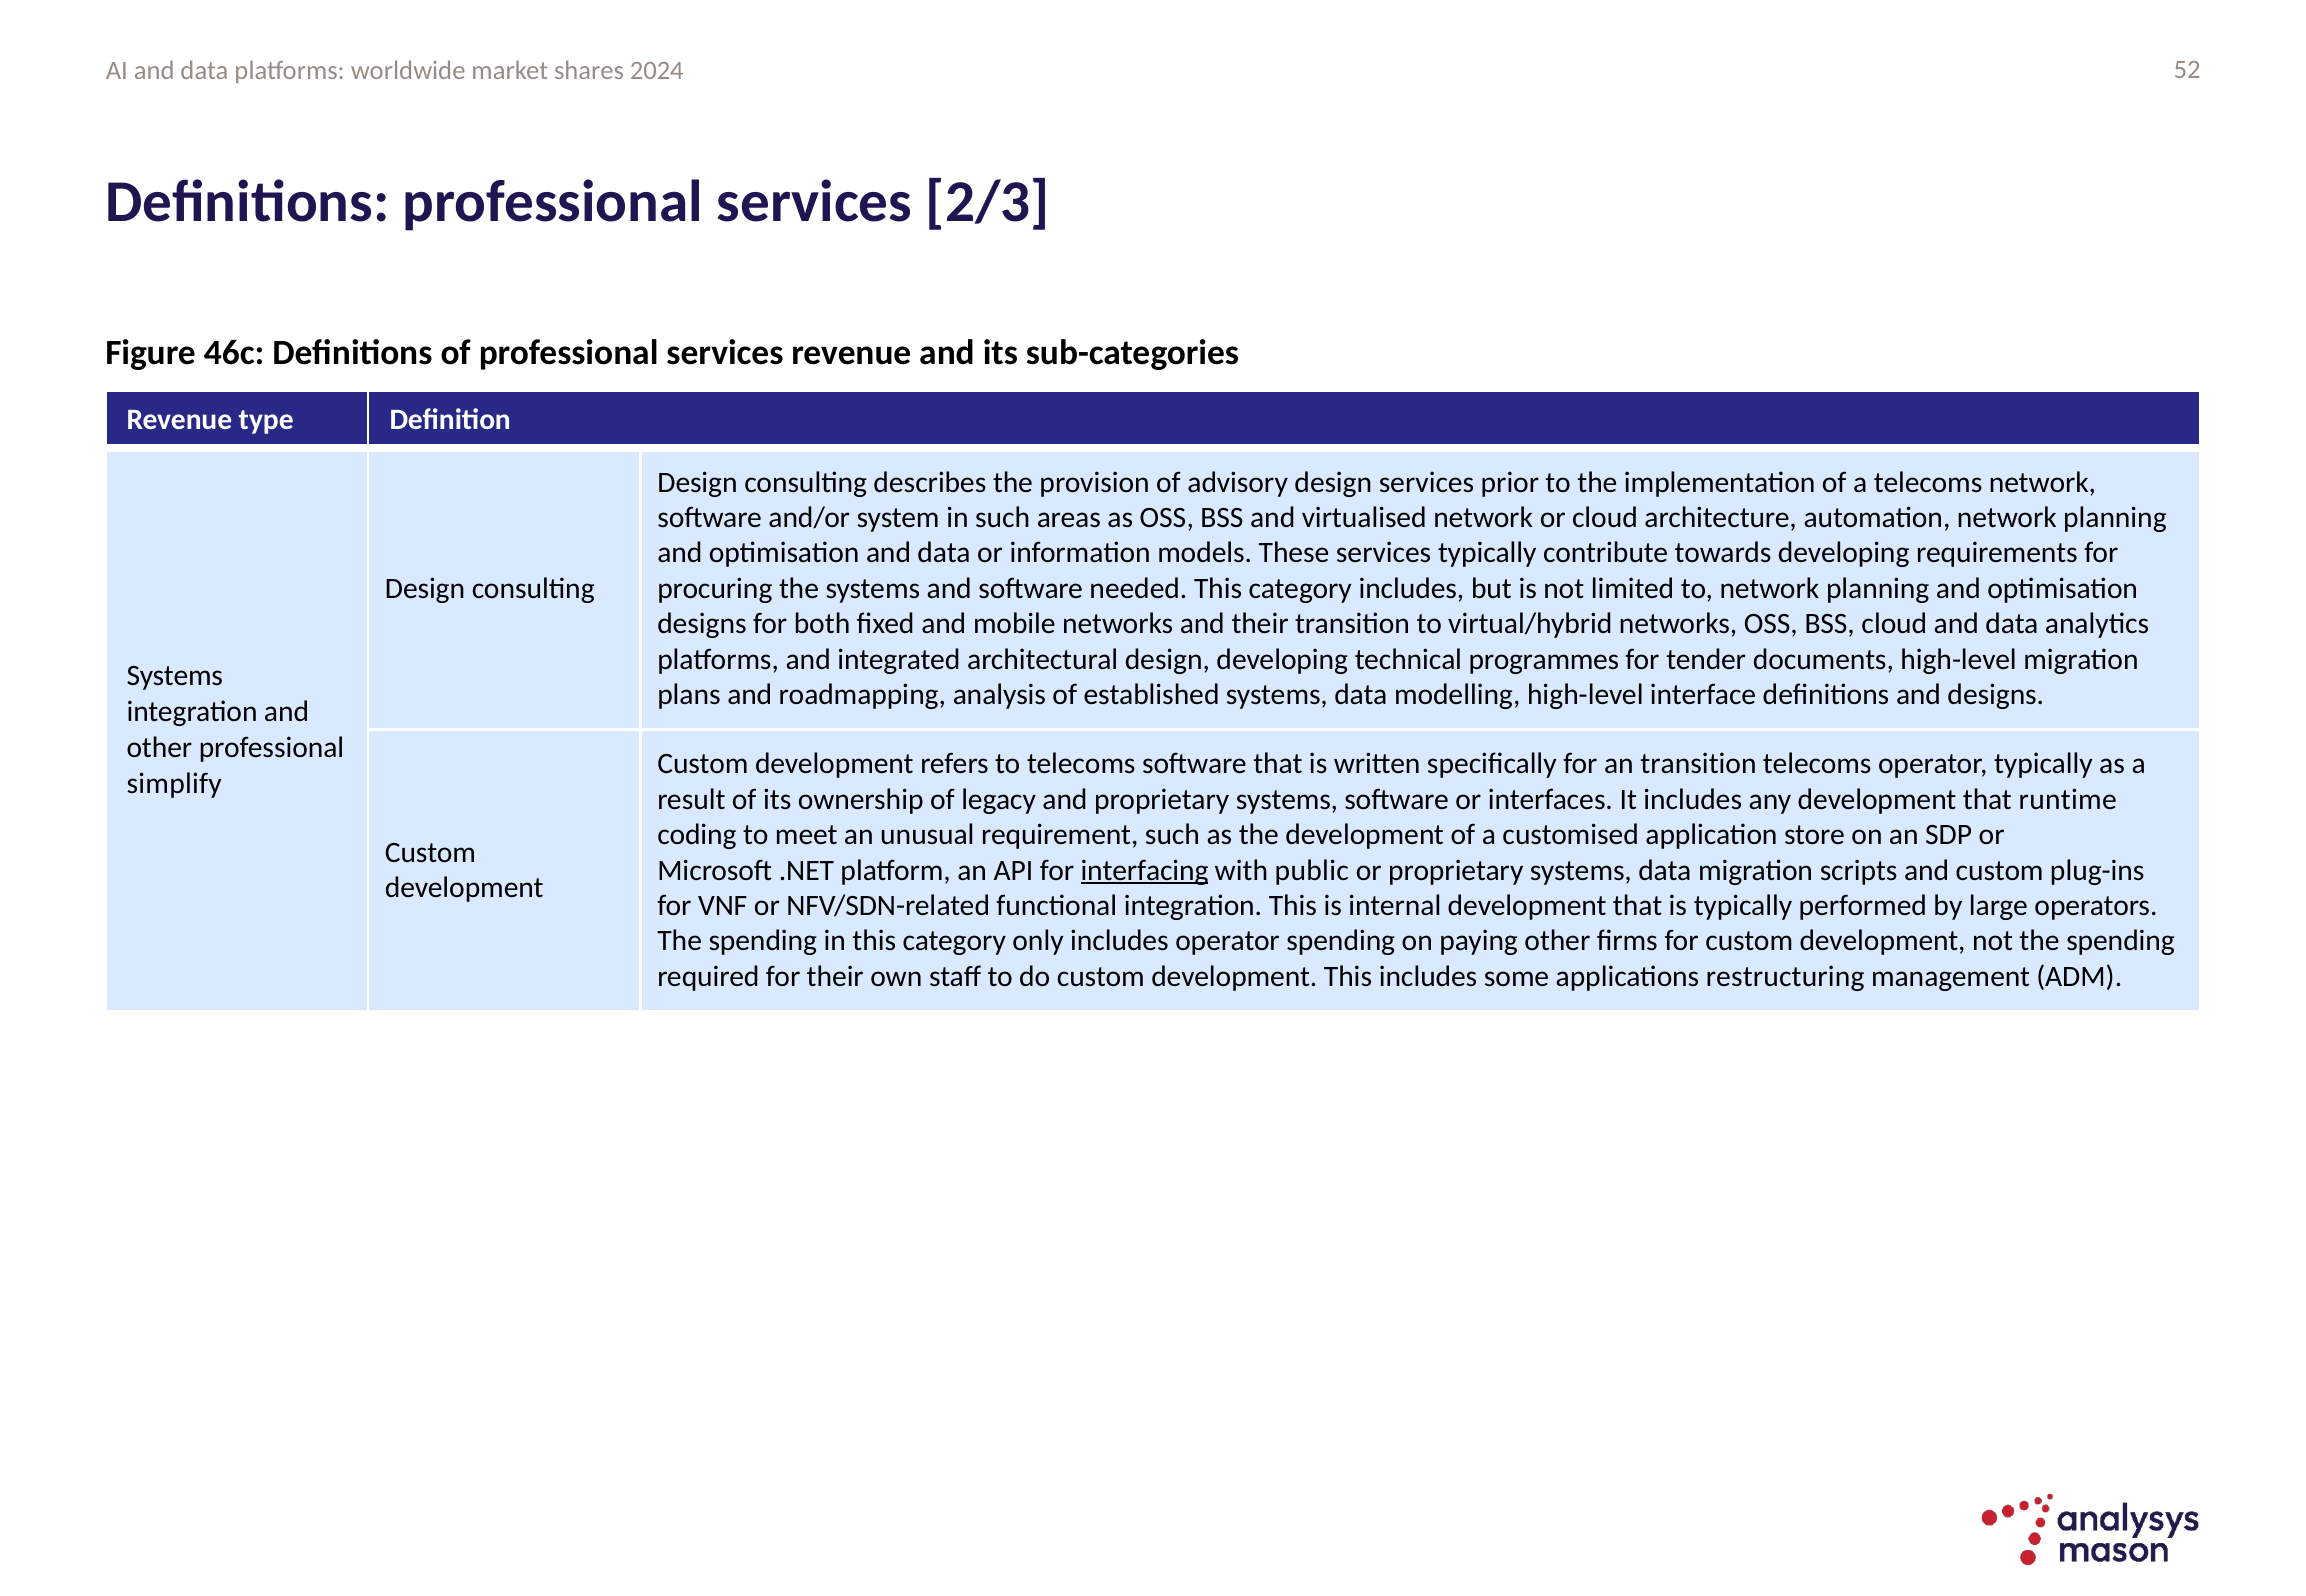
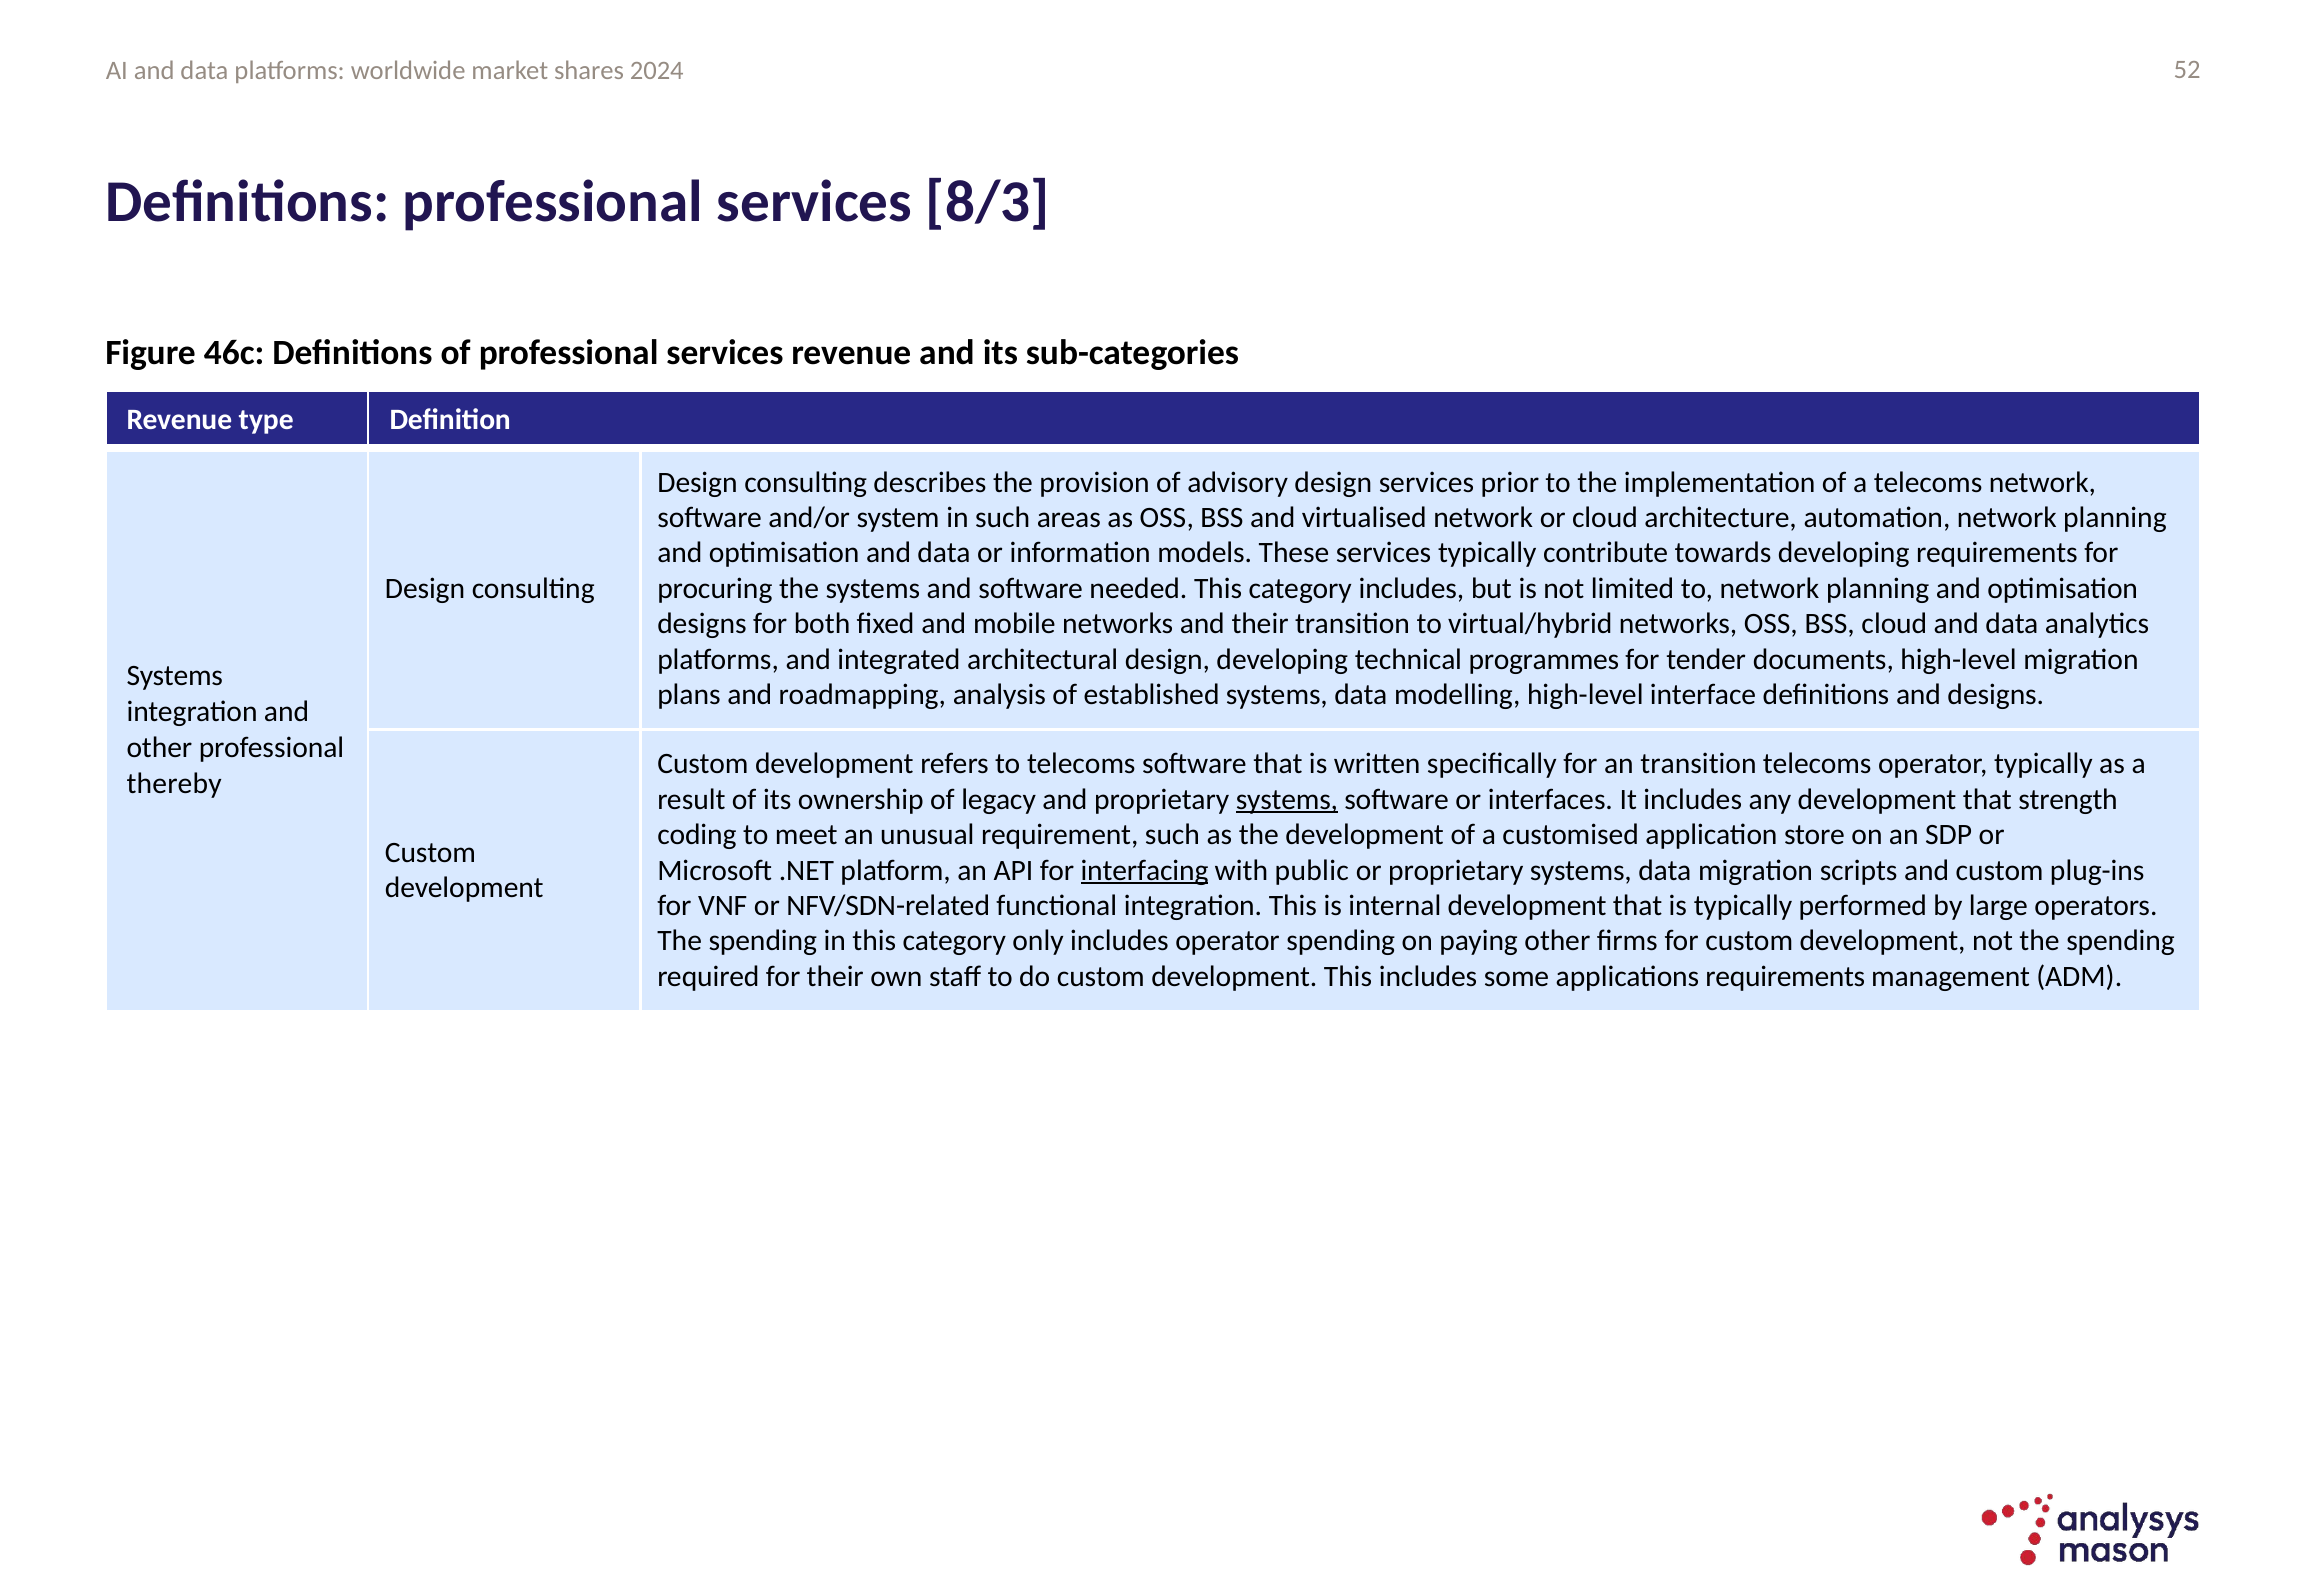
2/3: 2/3 -> 8/3
simplify: simplify -> thereby
systems at (1287, 800) underline: none -> present
runtime: runtime -> strength
applications restructuring: restructuring -> requirements
